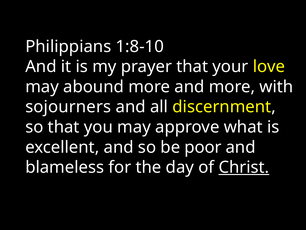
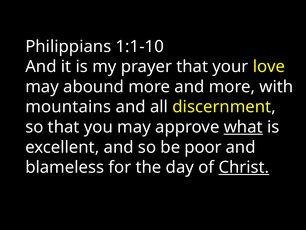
1:8-10: 1:8-10 -> 1:1-10
sojourners: sojourners -> mountains
what underline: none -> present
